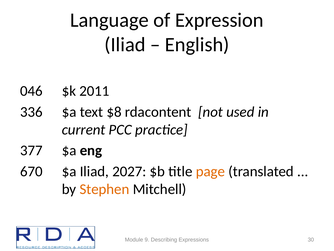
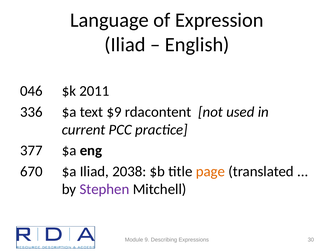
$8: $8 -> $9
2027: 2027 -> 2038
Stephen colour: orange -> purple
